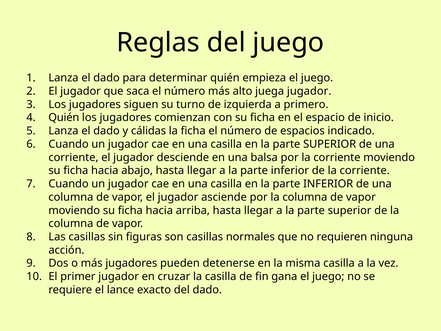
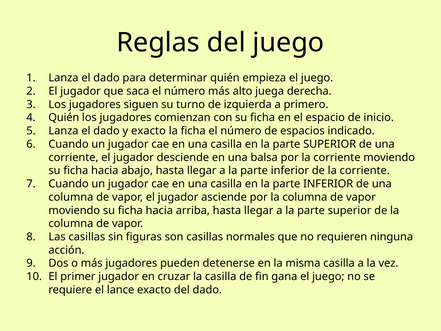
juega jugador: jugador -> derecha
y cálidas: cálidas -> exacto
